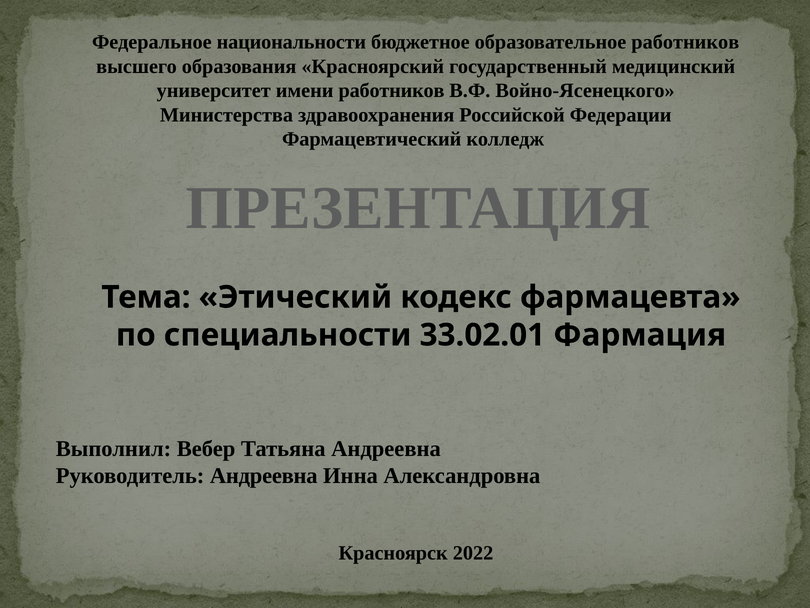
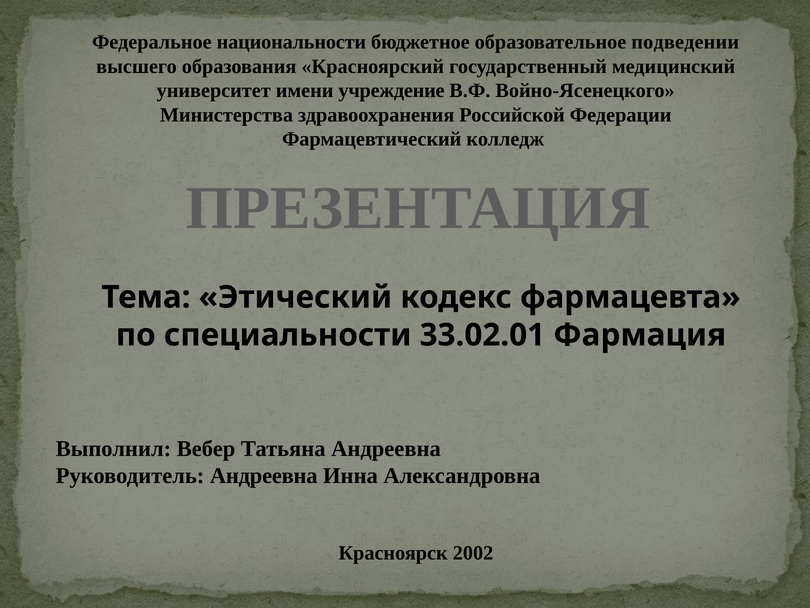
образовательное работников: работников -> подведении
имени работников: работников -> учреждение
2022: 2022 -> 2002
